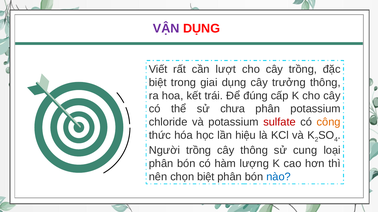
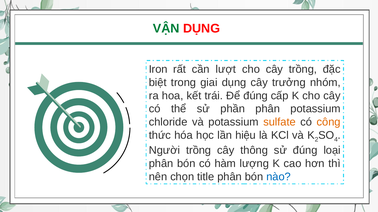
VẬN colour: purple -> green
Viết: Viết -> Iron
trưởng thông: thông -> nhóm
chưa: chưa -> phần
sulfate colour: red -> orange
sử cung: cung -> đúng
chọn biệt: biệt -> title
